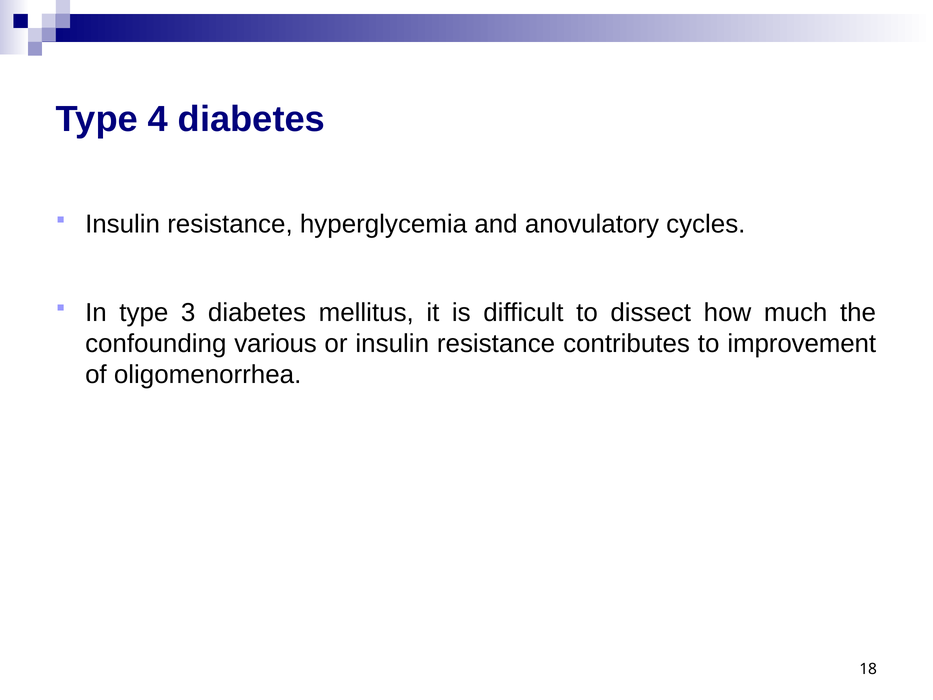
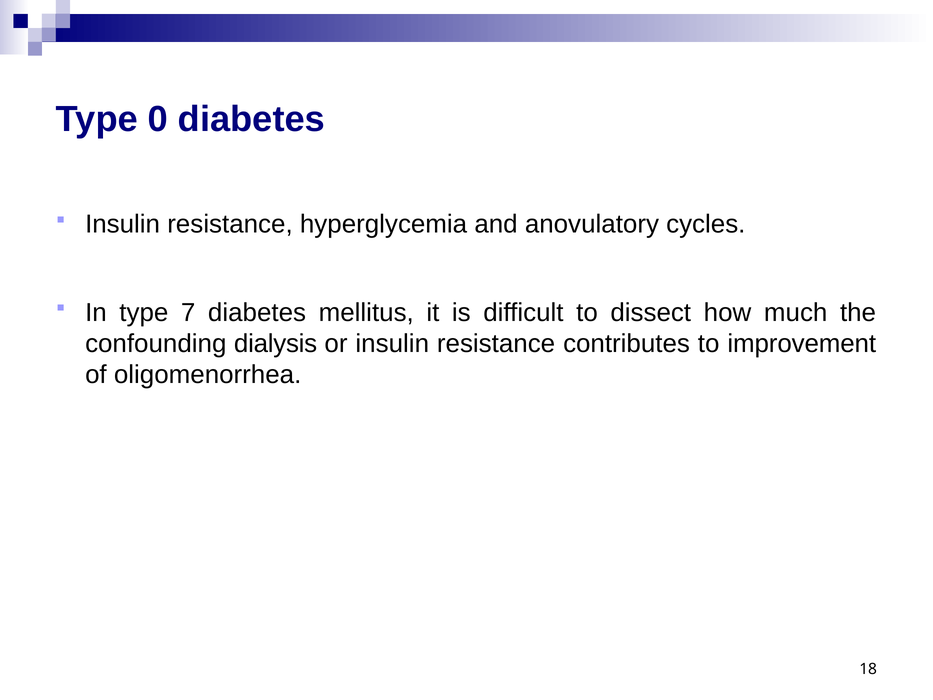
4: 4 -> 0
3: 3 -> 7
various: various -> dialysis
